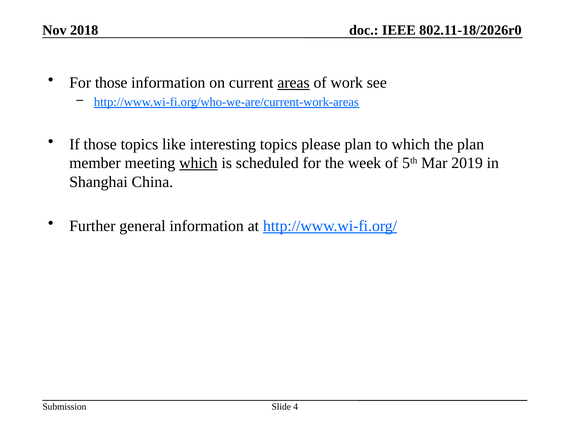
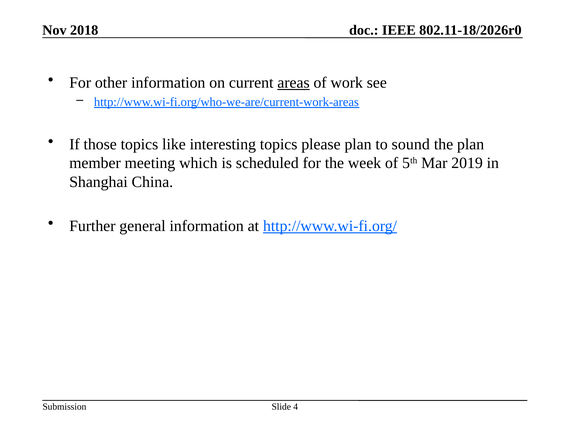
For those: those -> other
to which: which -> sound
which at (198, 163) underline: present -> none
